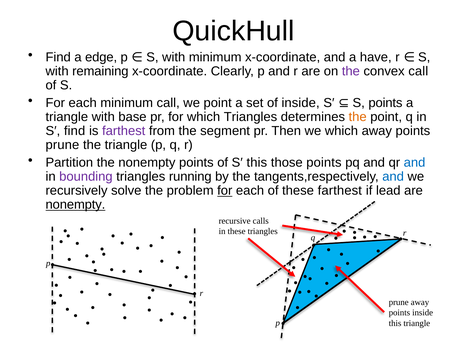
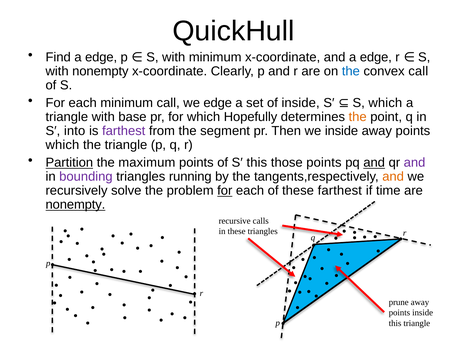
and a have: have -> edge
with remaining: remaining -> nonempty
the at (351, 71) colour: purple -> blue
we point: point -> edge
S points: points -> which
which Triangles: Triangles -> Hopefully
S′ find: find -> into
we which: which -> inside
prune at (62, 145): prune -> which
Partition underline: none -> present
the nonempty: nonempty -> maximum
and at (374, 163) underline: none -> present
and at (415, 163) colour: blue -> purple
and at (393, 177) colour: blue -> orange
lead: lead -> time
